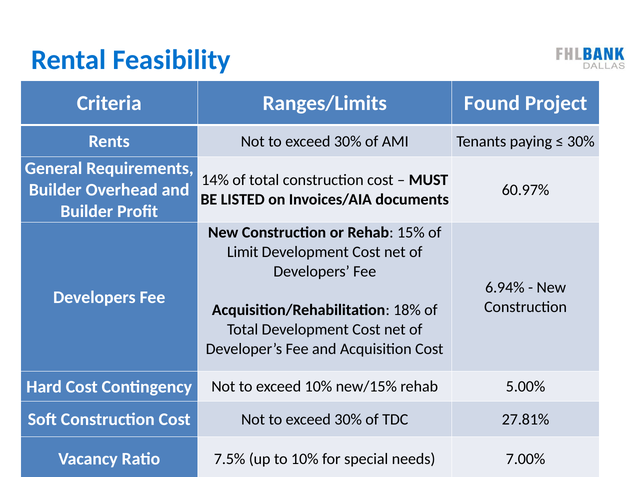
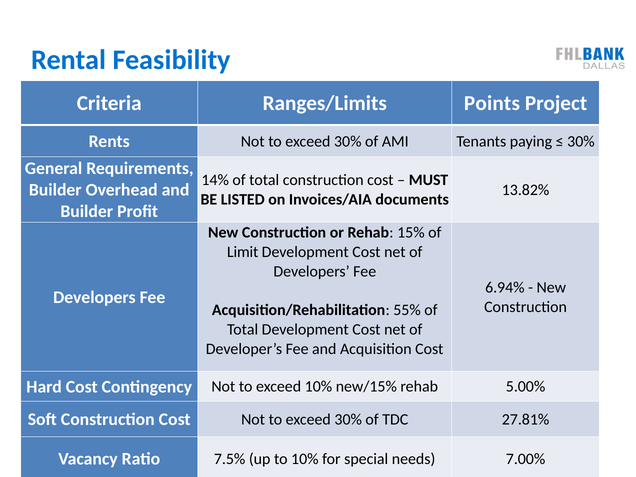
Found: Found -> Points
60.97%: 60.97% -> 13.82%
18%: 18% -> 55%
